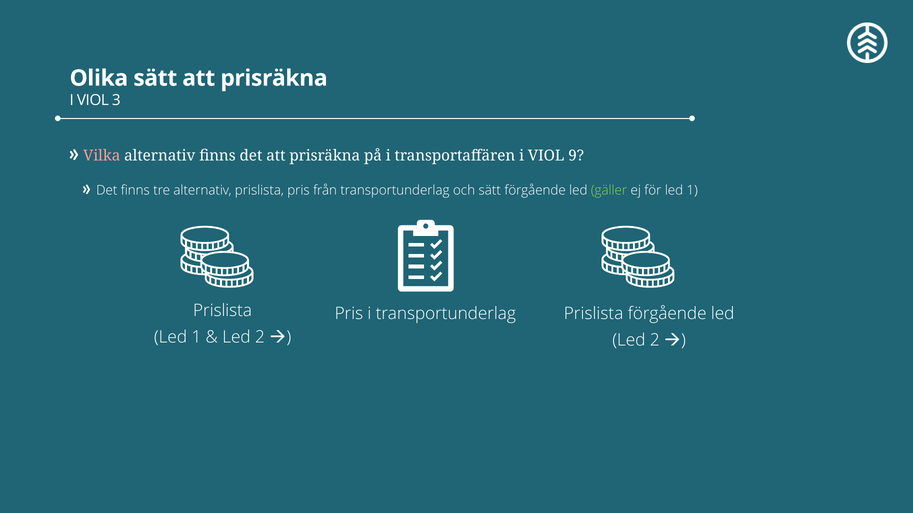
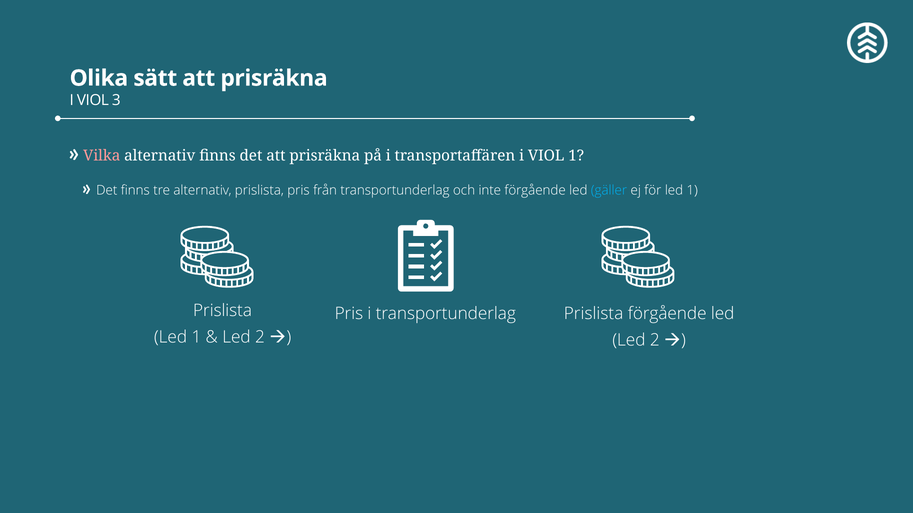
VIOL 9: 9 -> 1
och sätt: sätt -> inte
gäller colour: light green -> light blue
